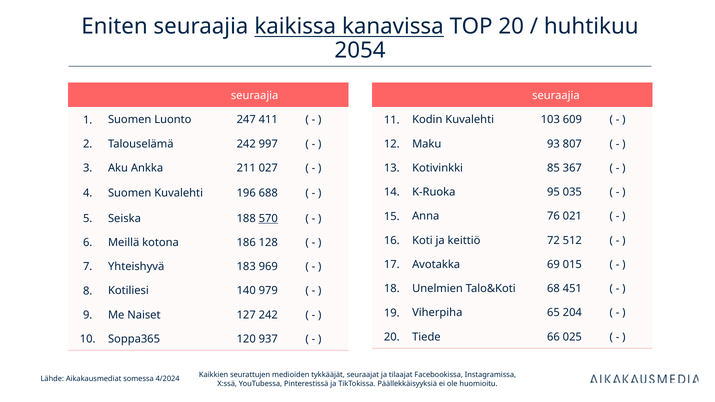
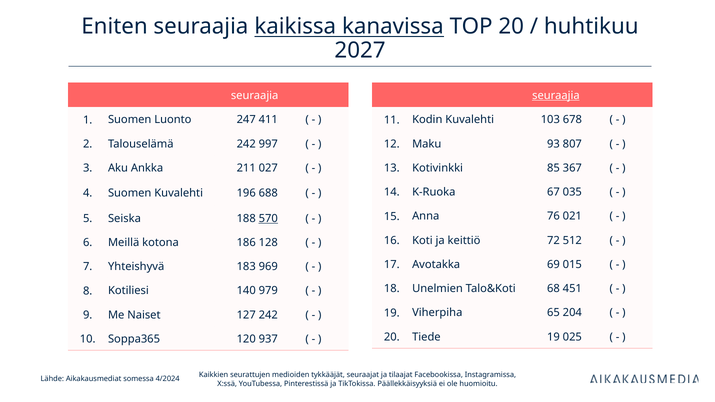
2054: 2054 -> 2027
seuraajia at (556, 95) underline: none -> present
609: 609 -> 678
95: 95 -> 67
Tiede 66: 66 -> 19
